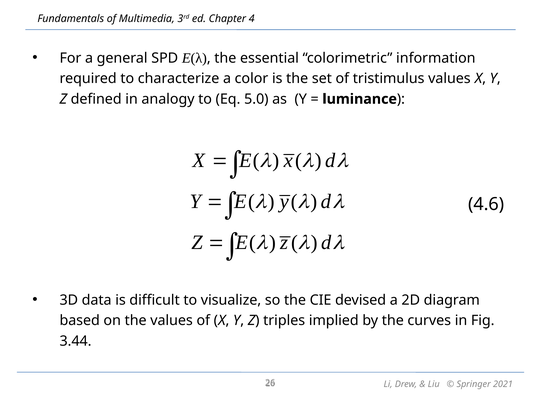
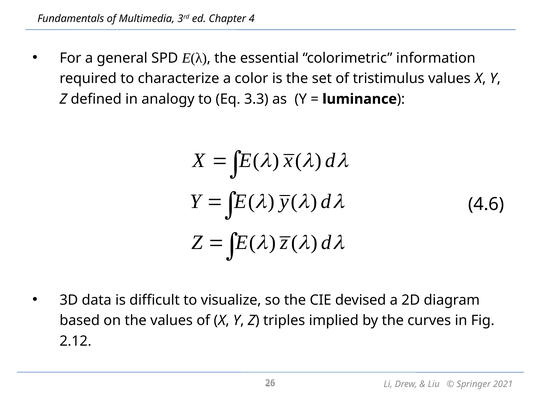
5.0: 5.0 -> 3.3
3.44: 3.44 -> 2.12
